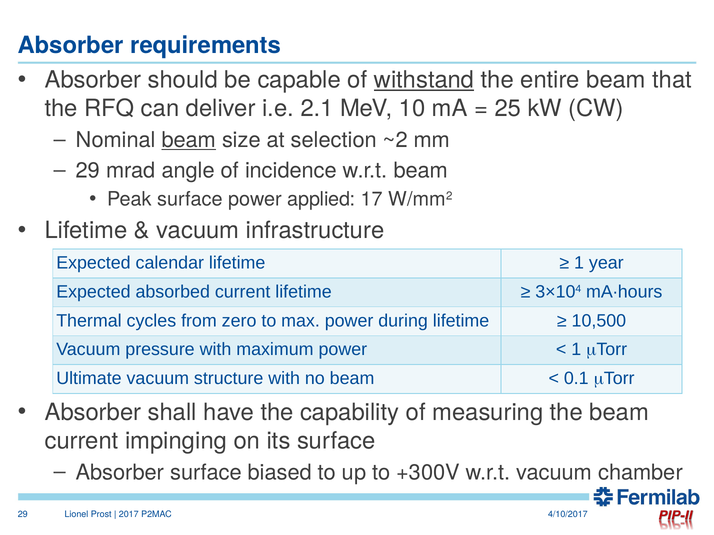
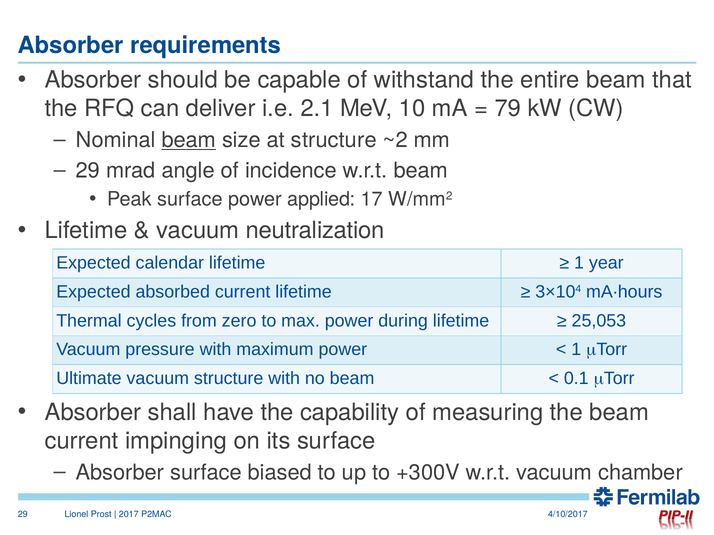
withstand underline: present -> none
25: 25 -> 79
at selection: selection -> structure
infrastructure: infrastructure -> neutralization
10,500: 10,500 -> 25,053
